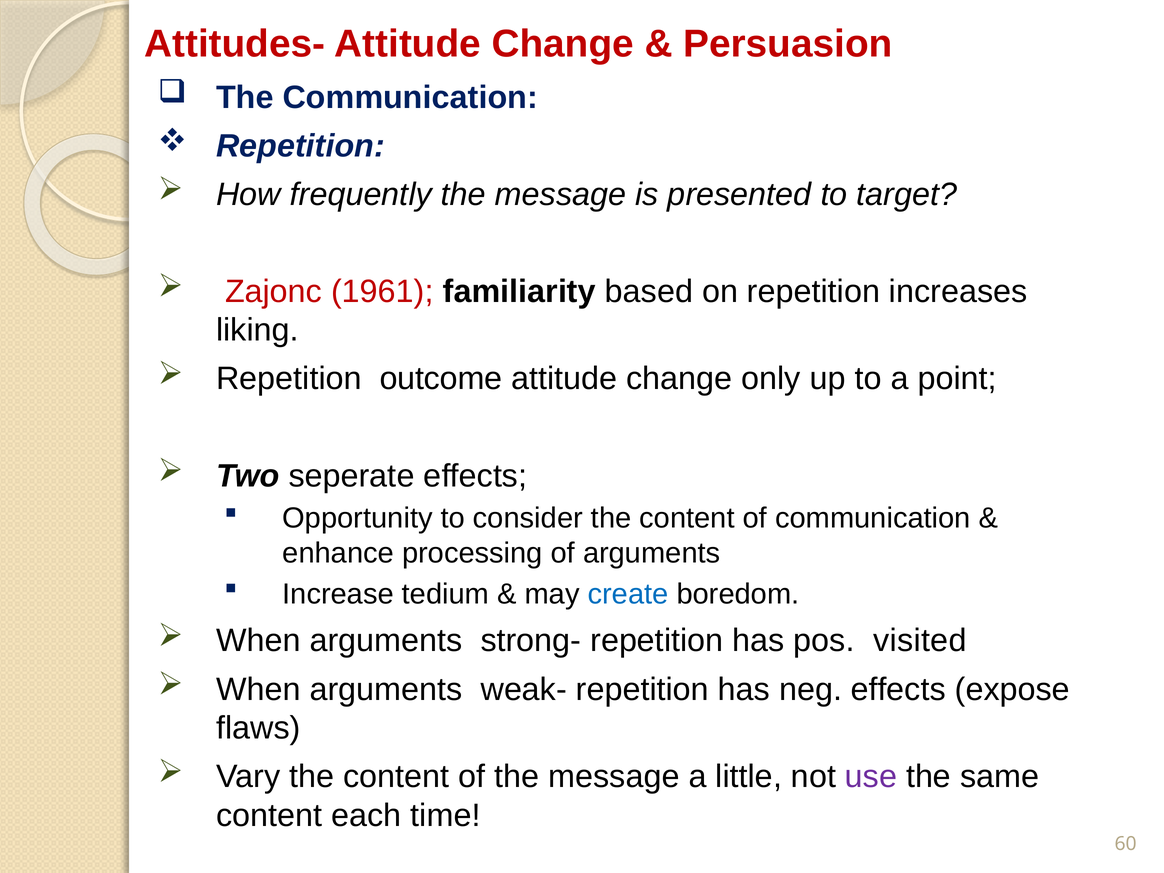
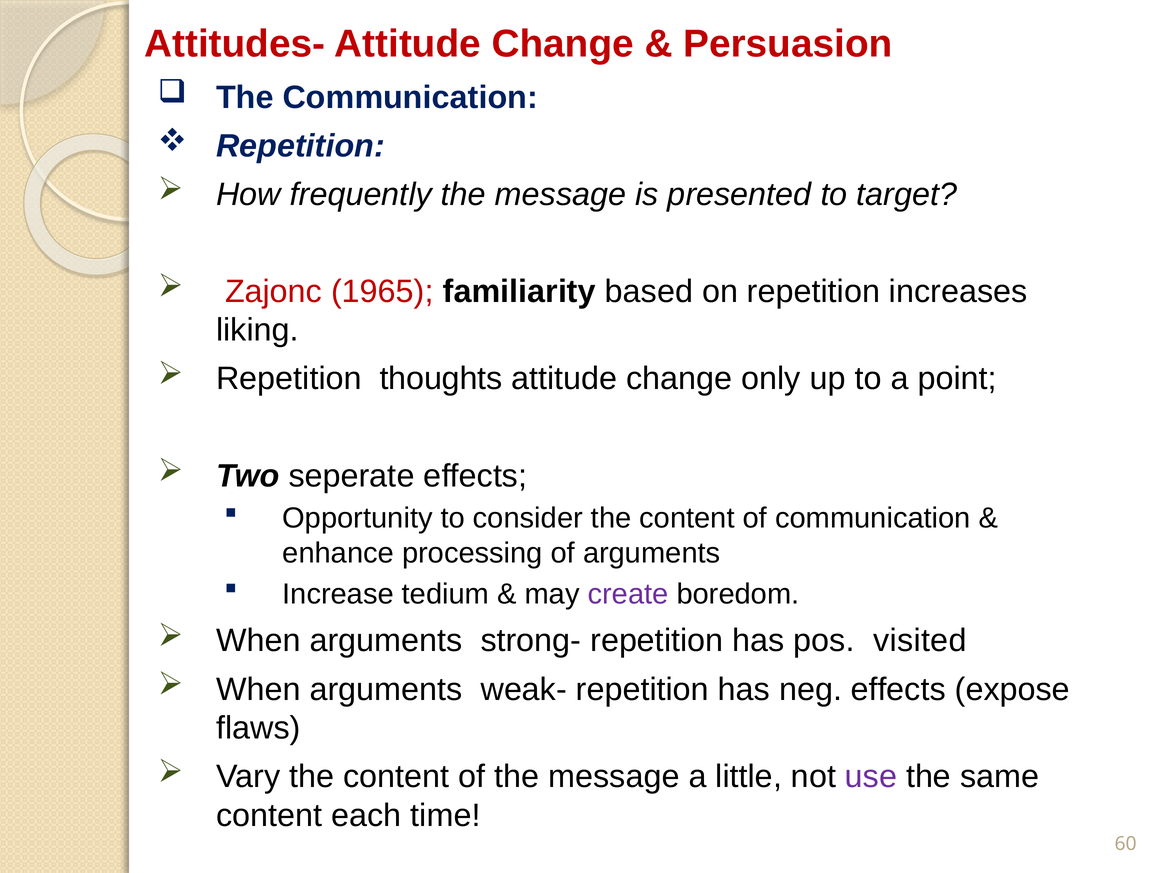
1961: 1961 -> 1965
outcome: outcome -> thoughts
create colour: blue -> purple
